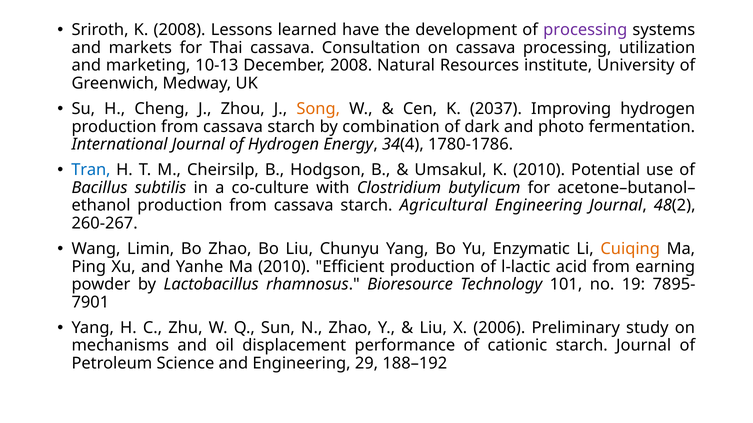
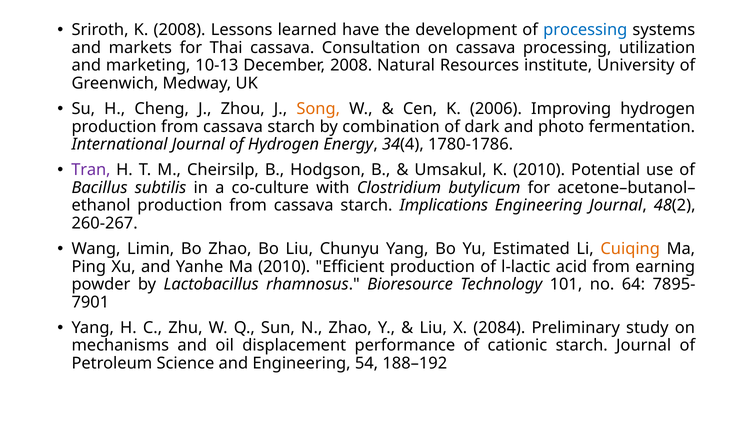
processing at (585, 30) colour: purple -> blue
2037: 2037 -> 2006
Tran colour: blue -> purple
Agricultural: Agricultural -> Implications
Enzymatic: Enzymatic -> Estimated
19: 19 -> 64
2006: 2006 -> 2084
29: 29 -> 54
